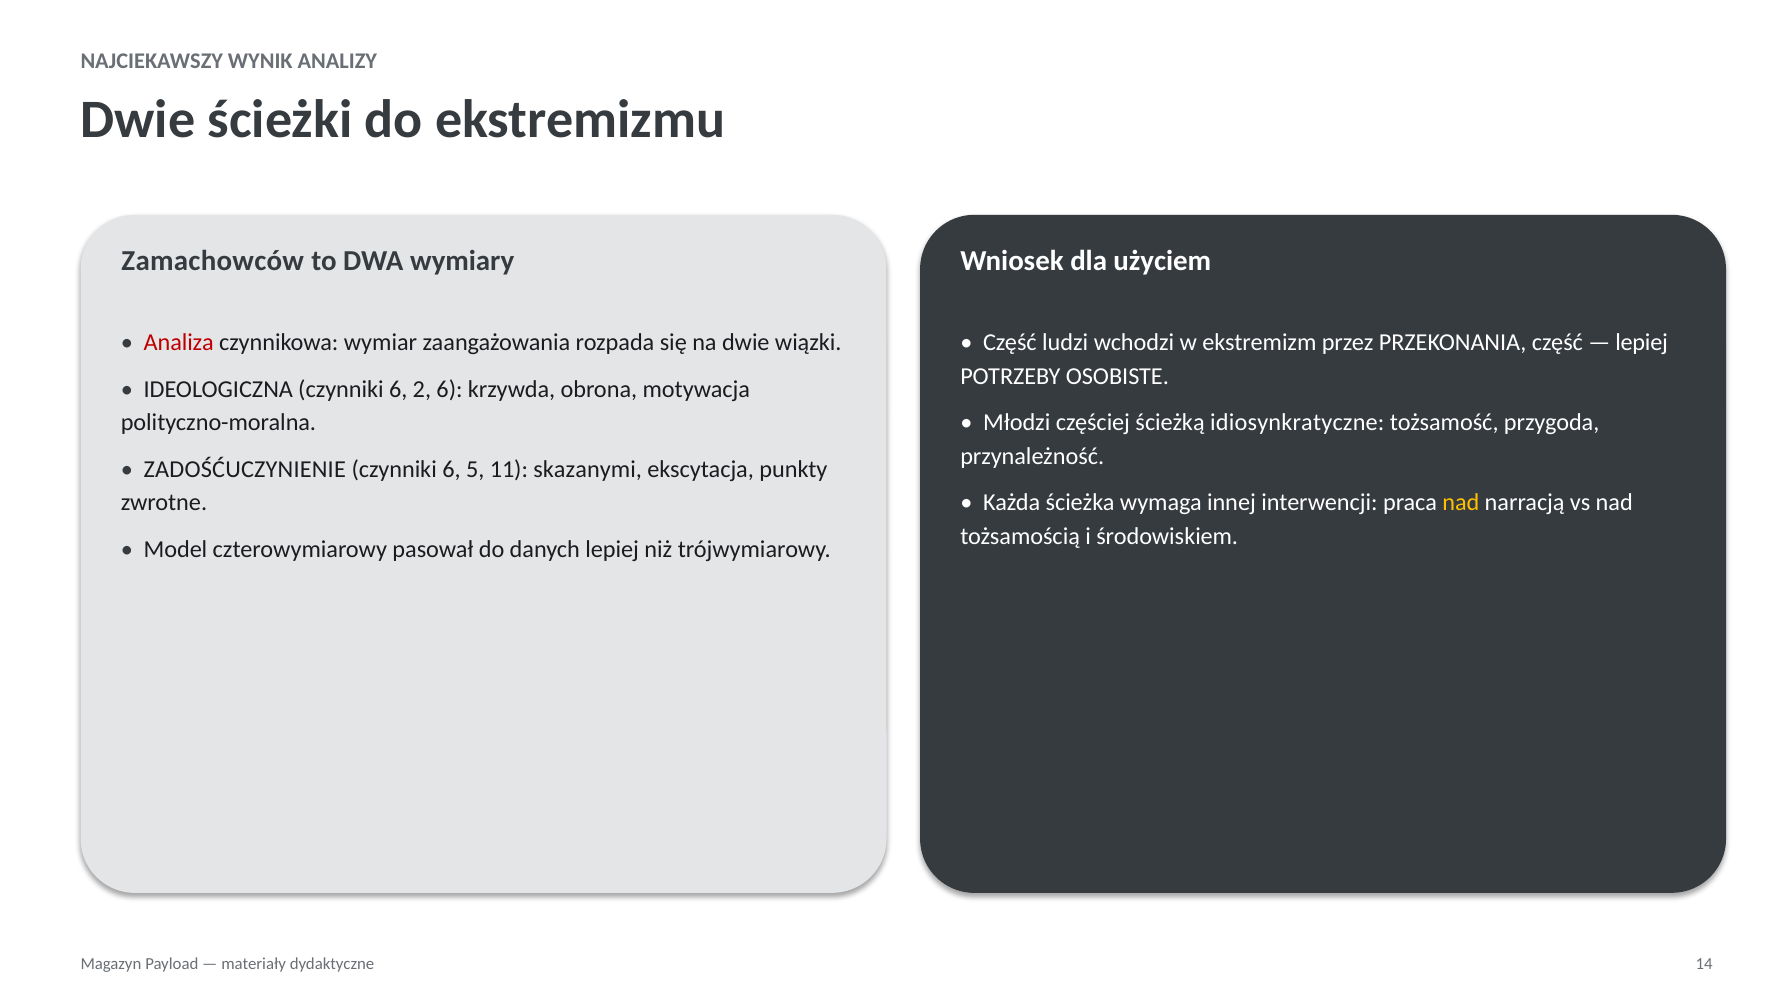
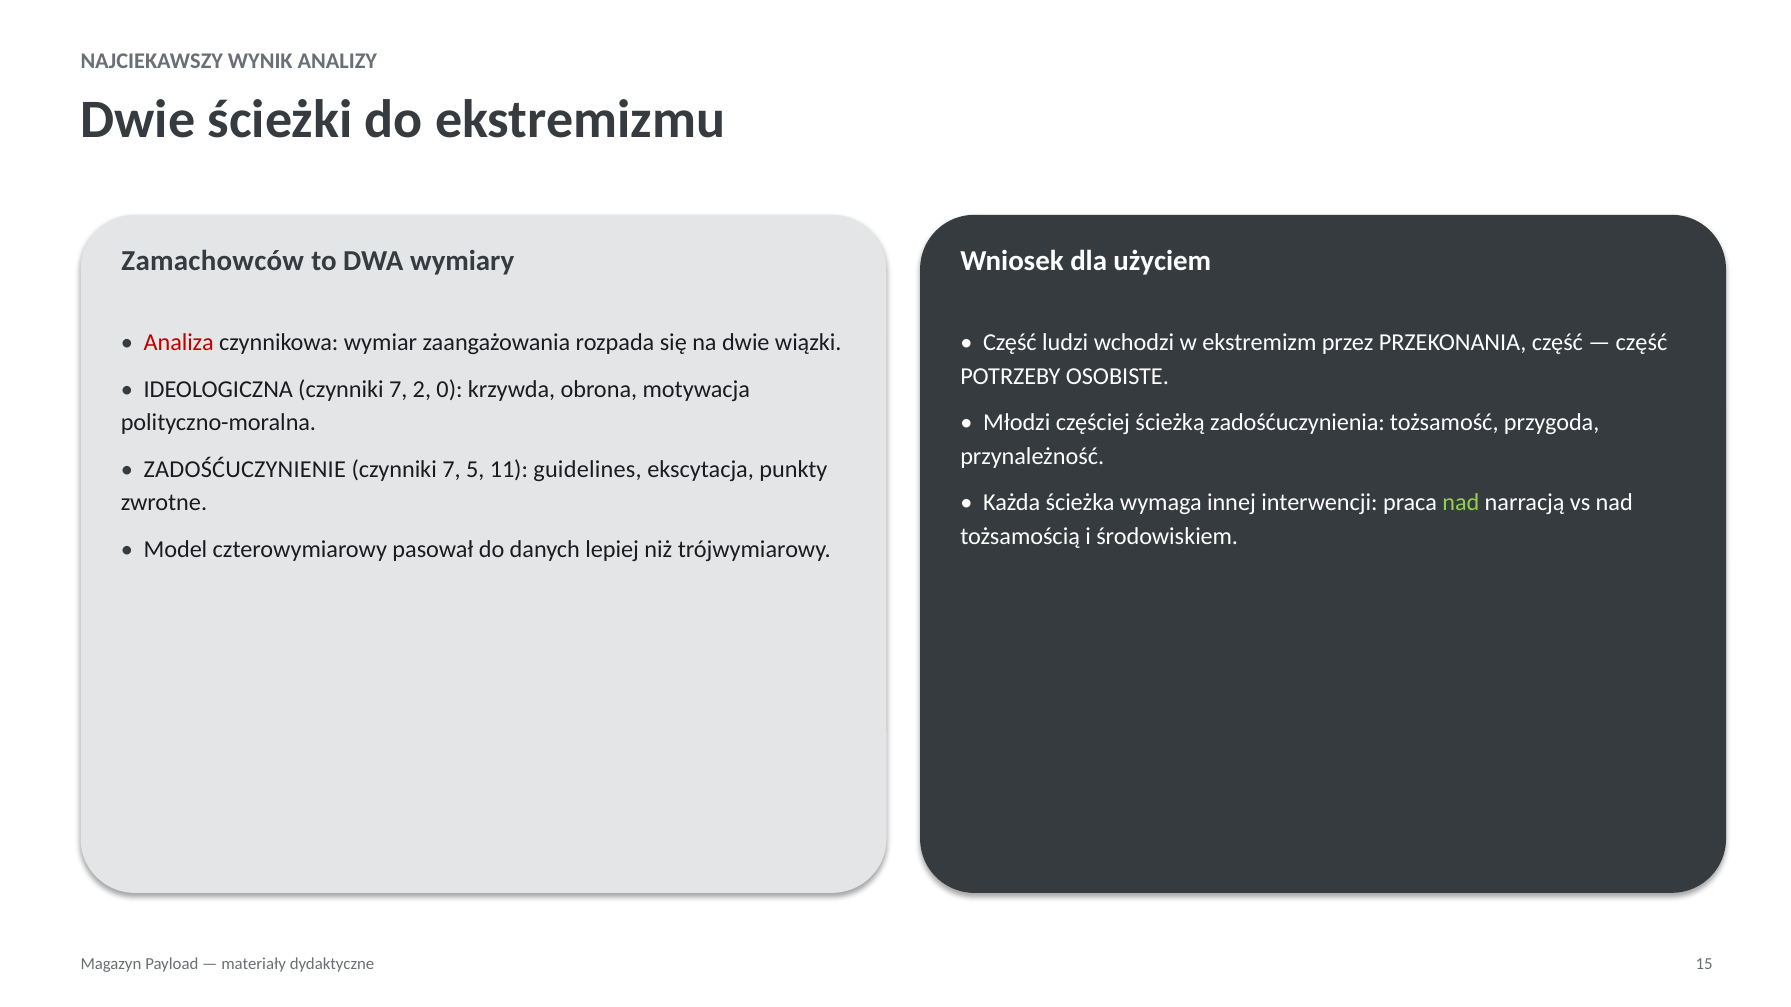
lepiej at (1642, 343): lepiej -> część
IDEOLOGICZNA czynniki 6: 6 -> 7
2 6: 6 -> 0
idiosynkratyczne: idiosynkratyczne -> zadośćuczynienia
6 at (451, 470): 6 -> 7
skazanymi: skazanymi -> guidelines
nad at (1461, 503) colour: yellow -> light green
14: 14 -> 15
